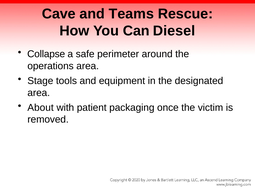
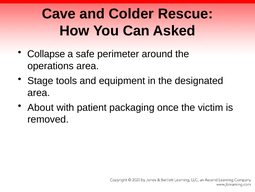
Teams: Teams -> Colder
Diesel: Diesel -> Asked
